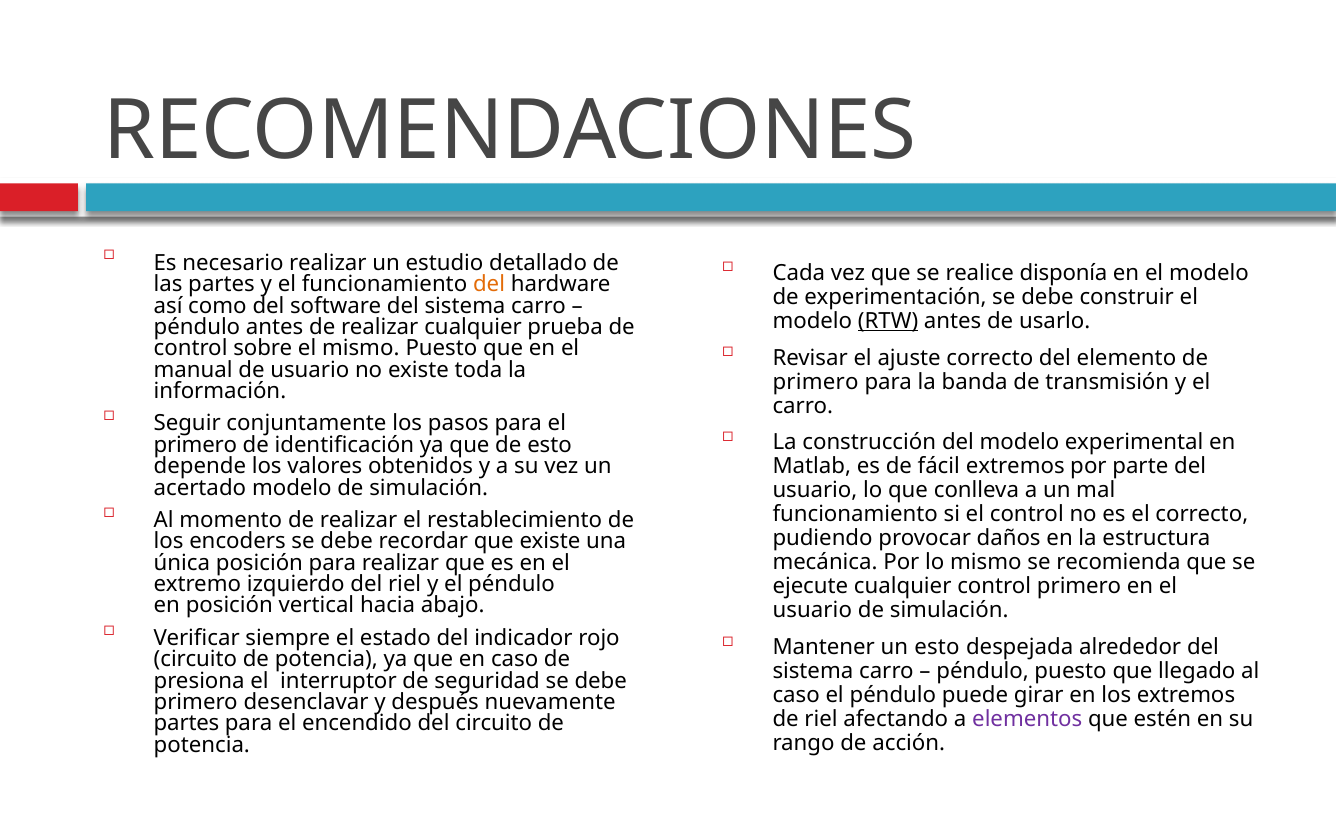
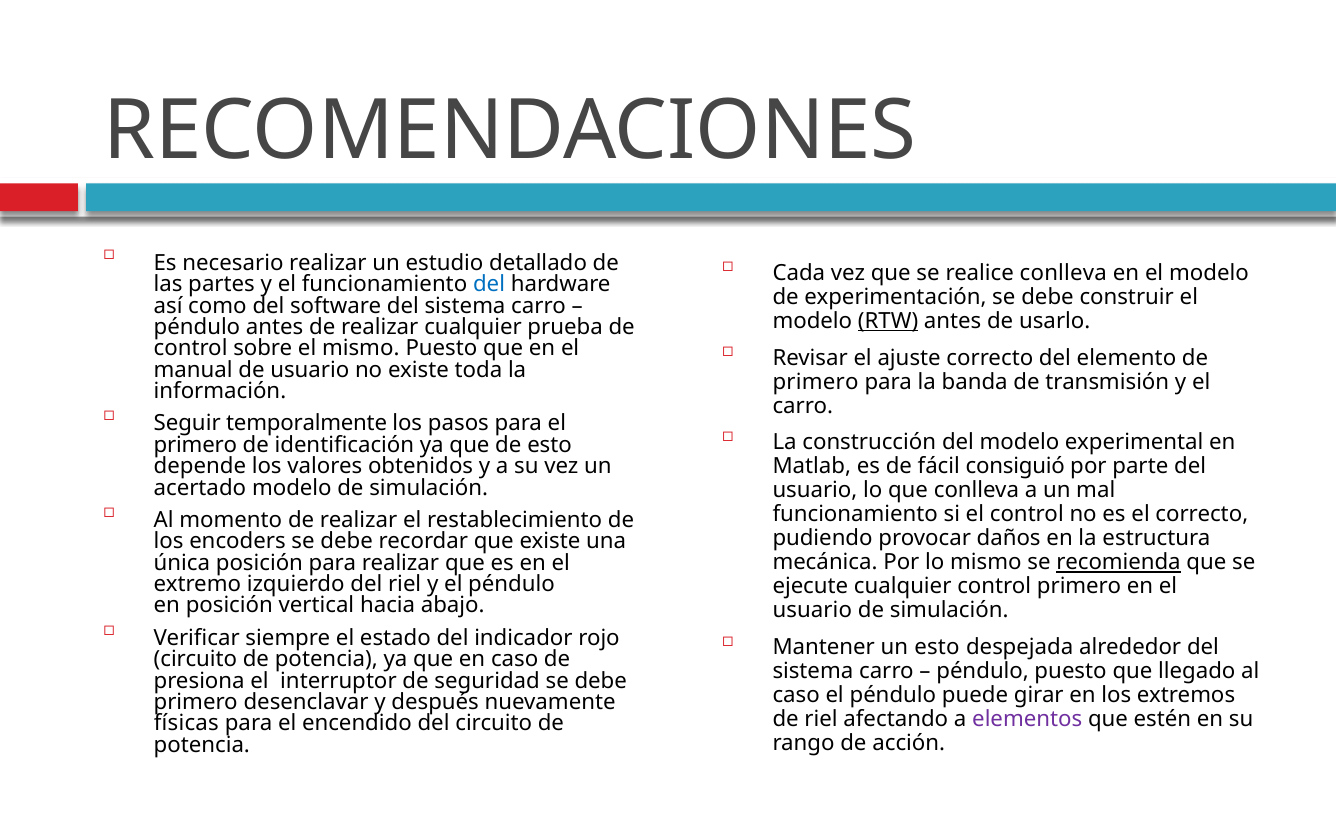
realice disponía: disponía -> conlleva
del at (489, 284) colour: orange -> blue
conjuntamente: conjuntamente -> temporalmente
fácil extremos: extremos -> consiguió
recomienda underline: none -> present
partes at (187, 724): partes -> físicas
